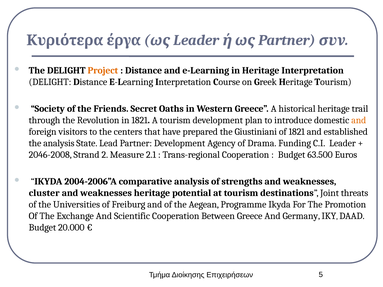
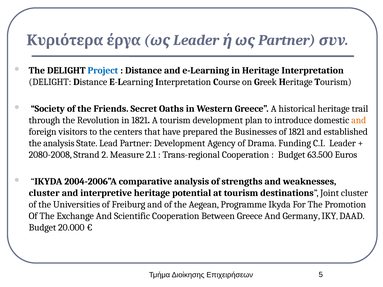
Project colour: orange -> blue
Giustiniani: Giustiniani -> Businesses
2046-2008: 2046-2008 -> 2080-2008
weaknesses at (106, 193): weaknesses -> interpretive
Joint threats: threats -> cluster
